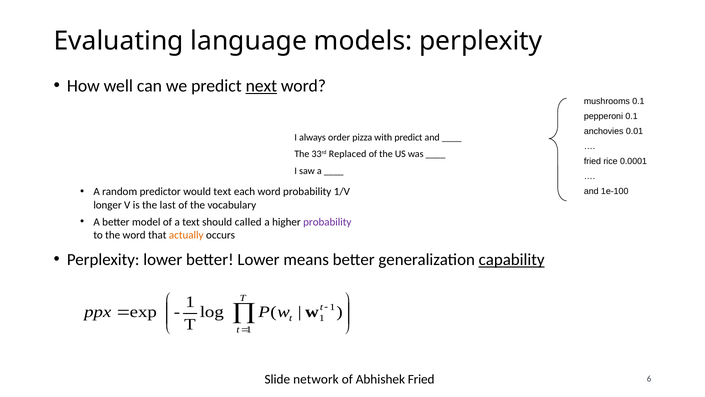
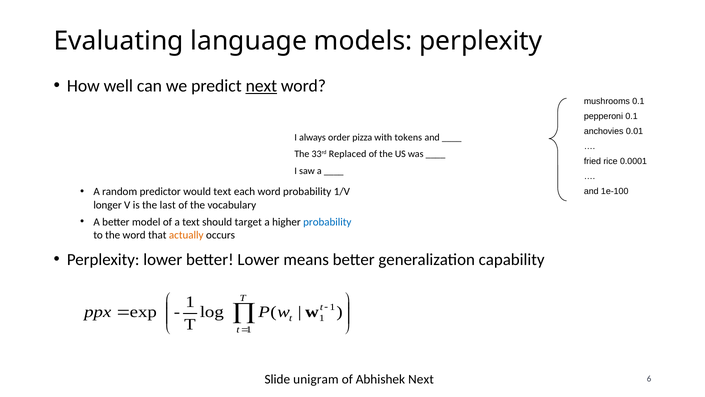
with predict: predict -> tokens
called: called -> target
probability at (327, 222) colour: purple -> blue
capability underline: present -> none
network: network -> unigram
Abhishek Fried: Fried -> Next
